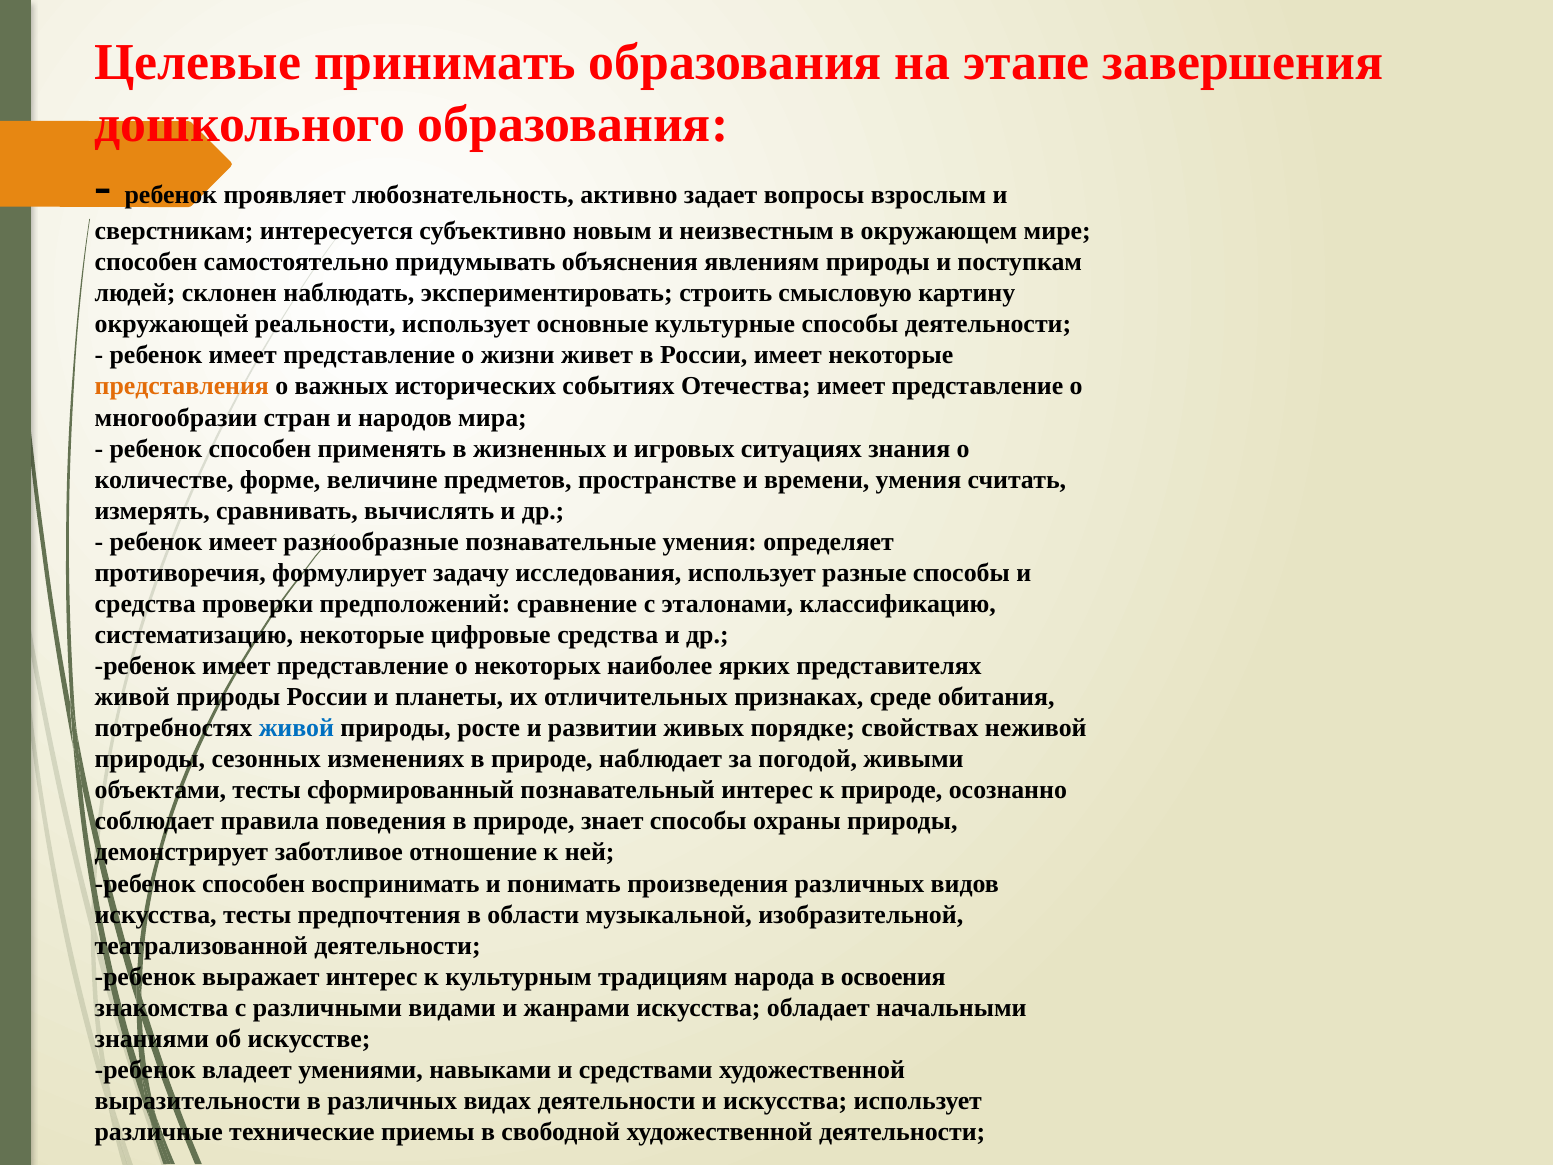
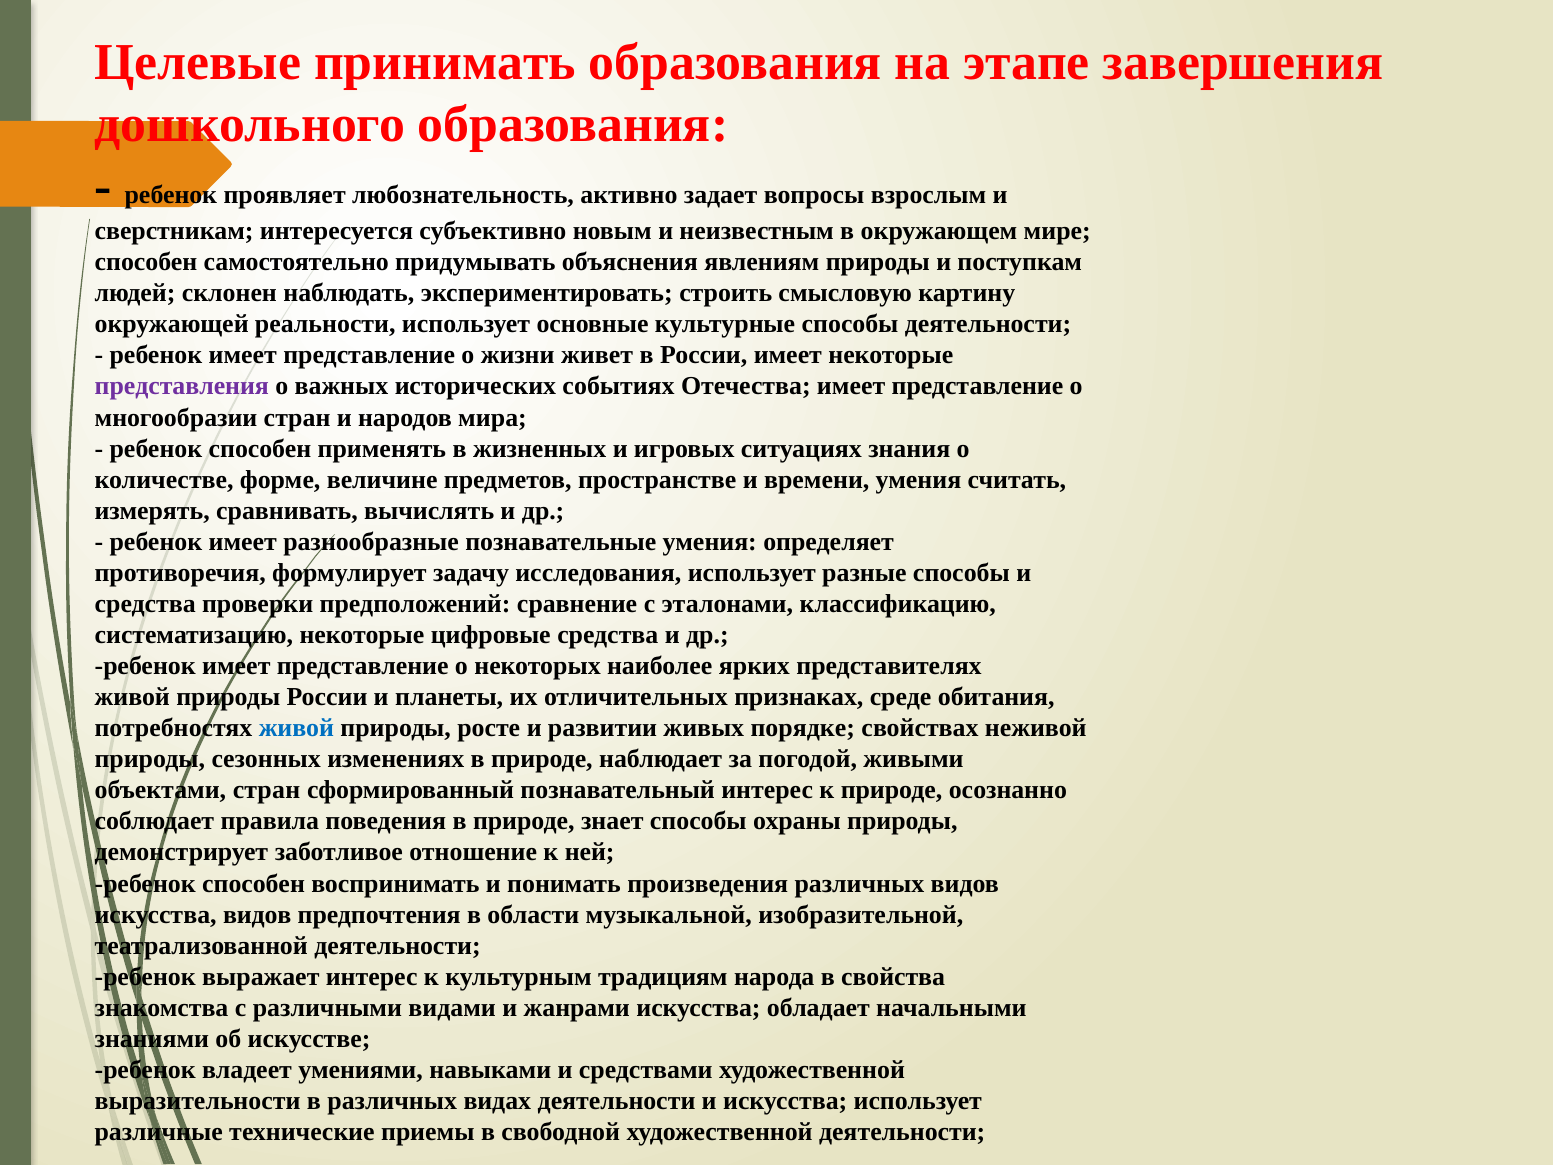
представления colour: orange -> purple
объектами тесты: тесты -> стран
искусства тесты: тесты -> видов
освоения: освоения -> свойства
